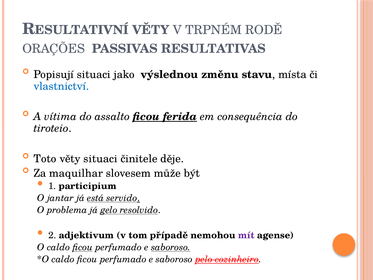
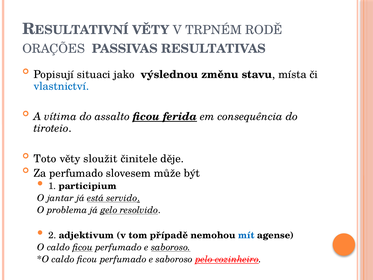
věty situaci: situaci -> sloužit
Za maquilhar: maquilhar -> perfumado
mít colour: purple -> blue
